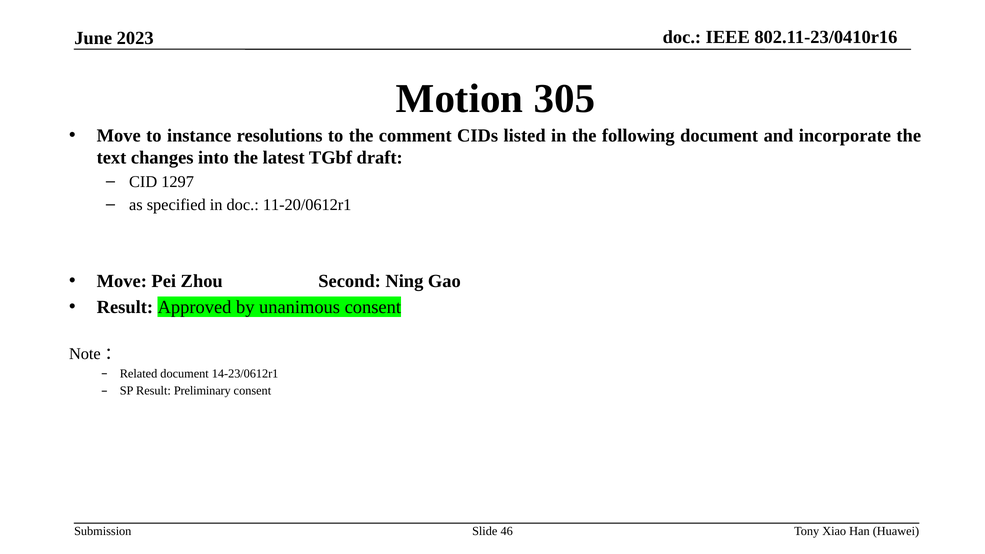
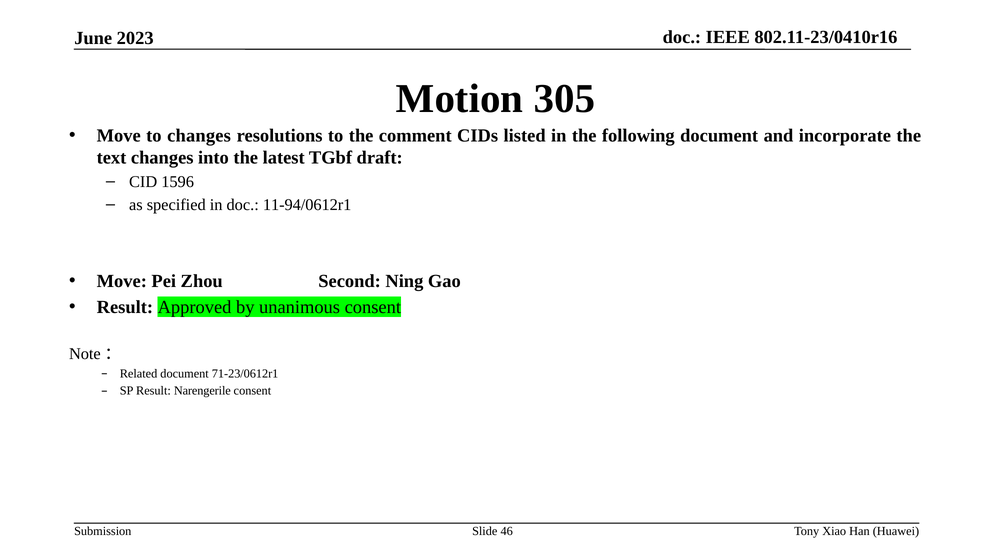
to instance: instance -> changes
1297: 1297 -> 1596
11-20/0612r1: 11-20/0612r1 -> 11-94/0612r1
14-23/0612r1: 14-23/0612r1 -> 71-23/0612r1
Preliminary: Preliminary -> Narengerile
